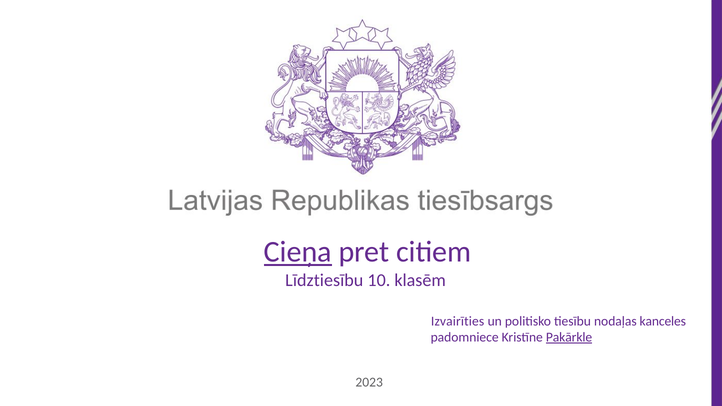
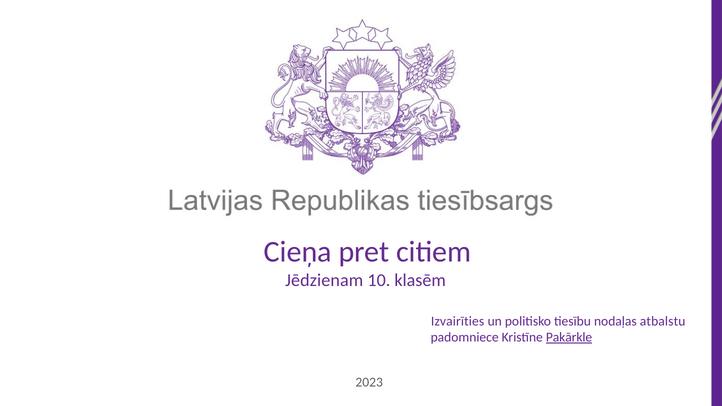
Cieņa underline: present -> none
Līdztiesību: Līdztiesību -> Jēdzienam
kanceles: kanceles -> atbalstu
